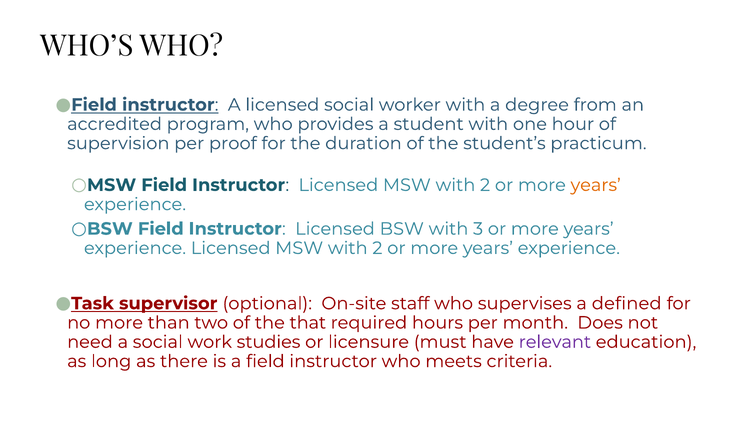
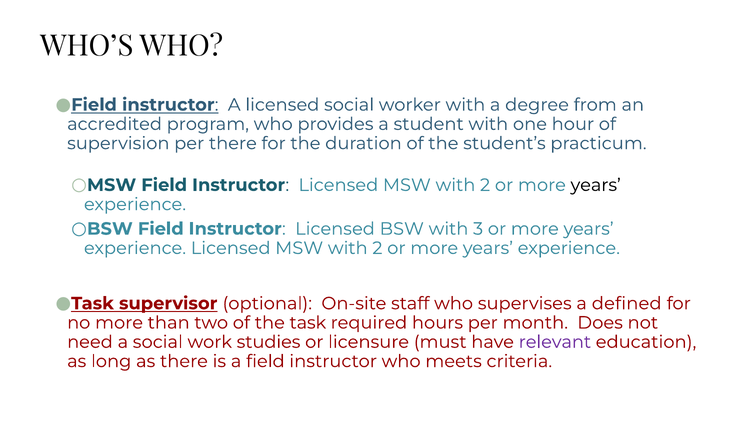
per proof: proof -> there
years at (596, 185) colour: orange -> black
the that: that -> task
